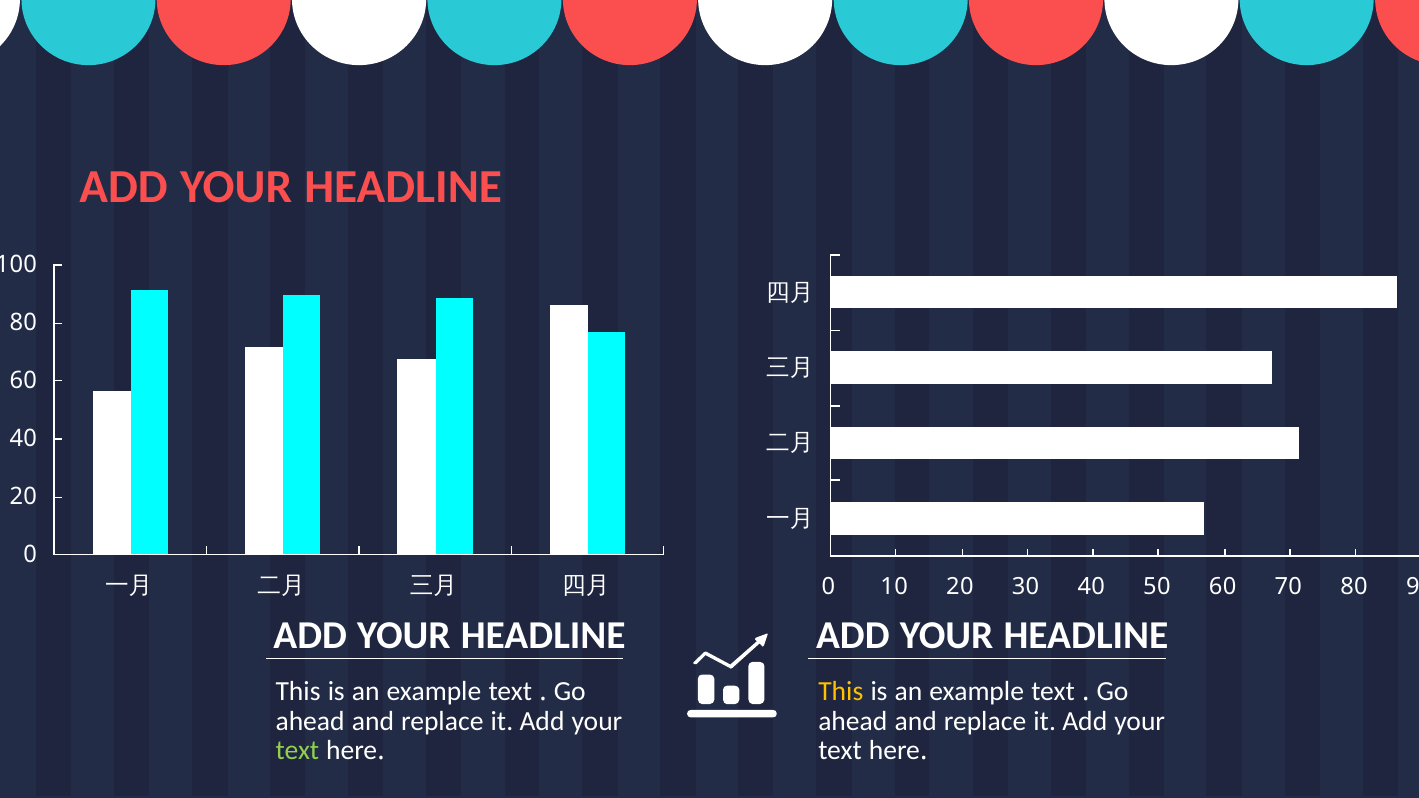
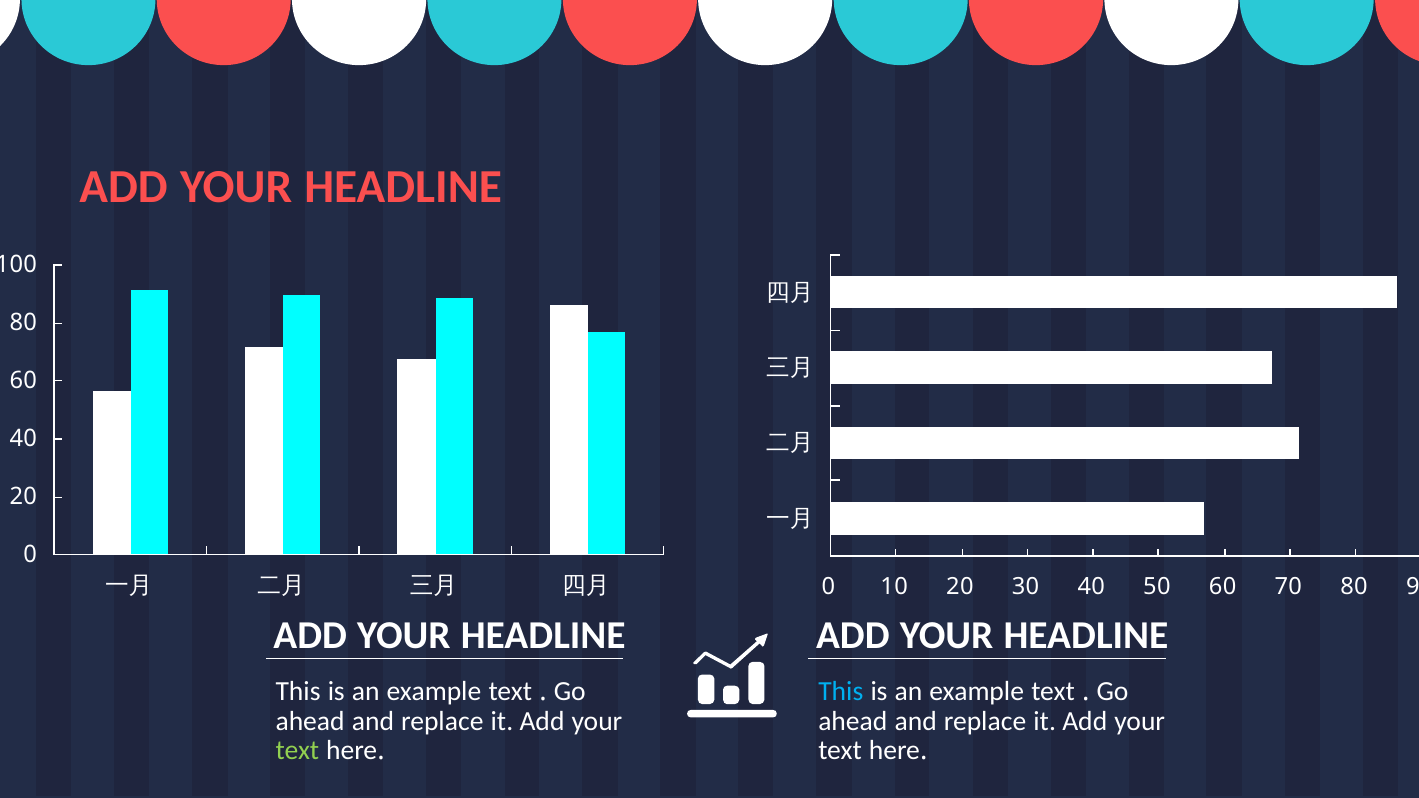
This at (841, 692) colour: yellow -> light blue
